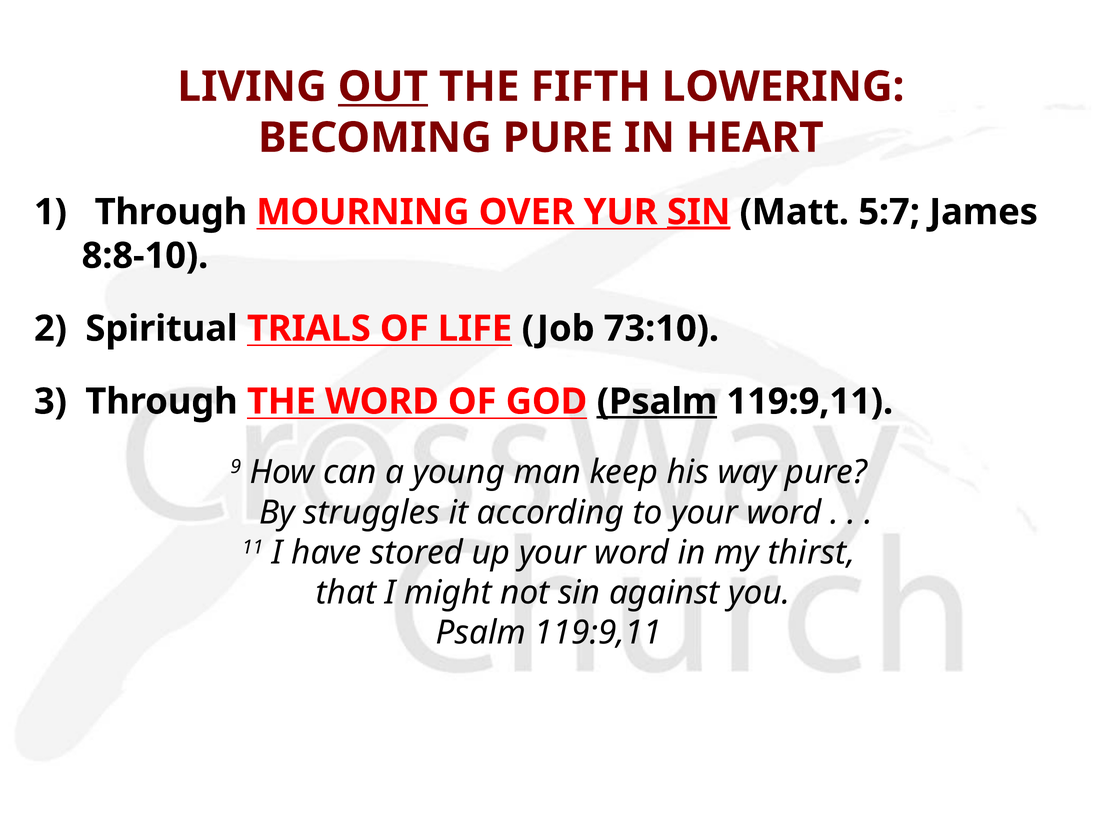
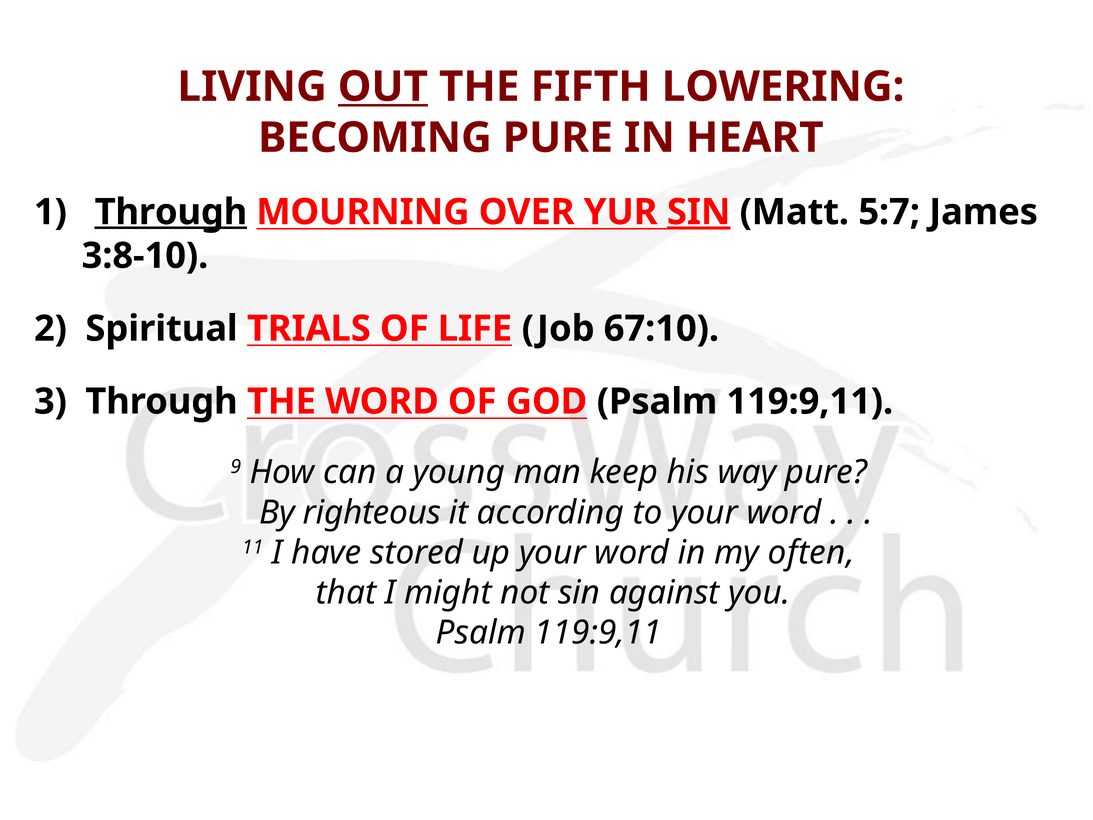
Through at (171, 212) underline: none -> present
8:8-10: 8:8-10 -> 3:8-10
73:10: 73:10 -> 67:10
Psalm at (657, 401) underline: present -> none
struggles: struggles -> righteous
thirst: thirst -> often
